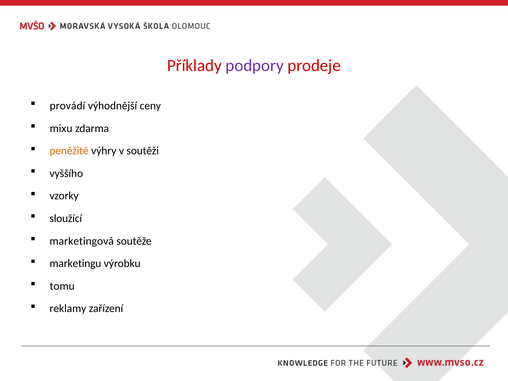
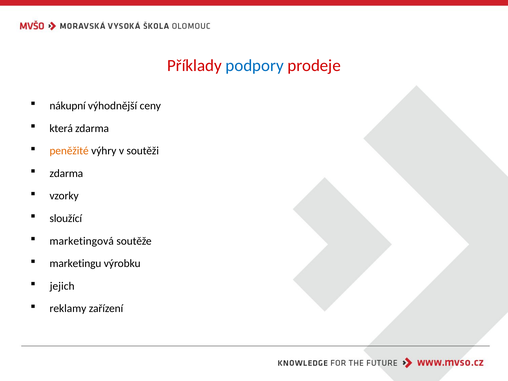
podpory colour: purple -> blue
provádí: provádí -> nákupní
mixu: mixu -> která
vyššího at (66, 173): vyššího -> zdarma
tomu: tomu -> jejich
